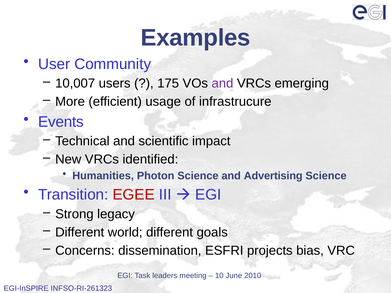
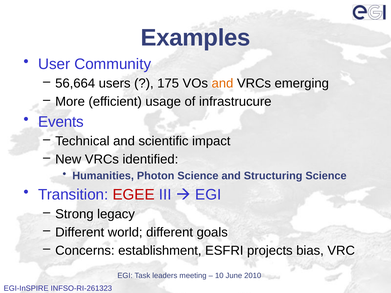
10,007: 10,007 -> 56,664
and at (222, 83) colour: purple -> orange
Advertising: Advertising -> Structuring
dissemination: dissemination -> establishment
